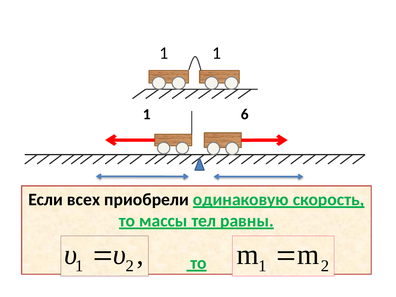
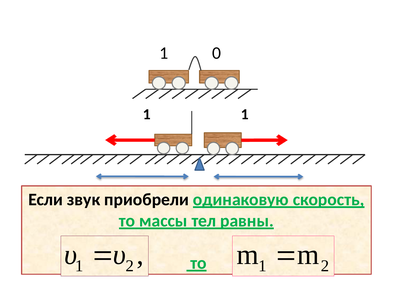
1 at (217, 53): 1 -> 0
1 6: 6 -> 1
всех: всех -> звук
